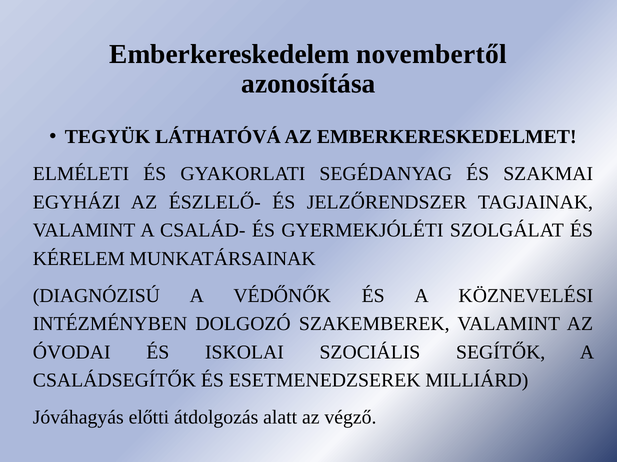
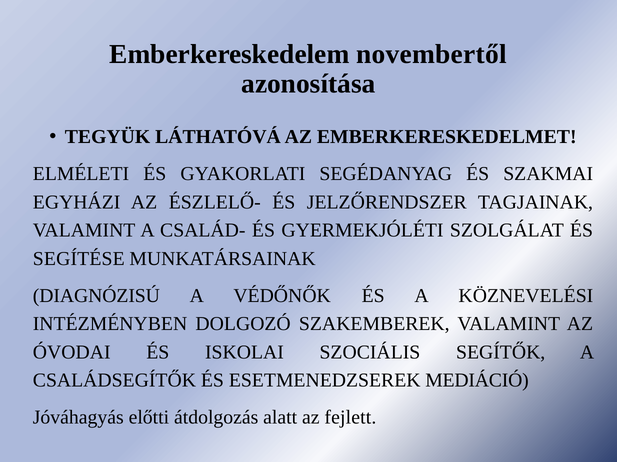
KÉRELEM: KÉRELEM -> SEGÍTÉSE
MILLIÁRD: MILLIÁRD -> MEDIÁCIÓ
végző: végző -> fejlett
